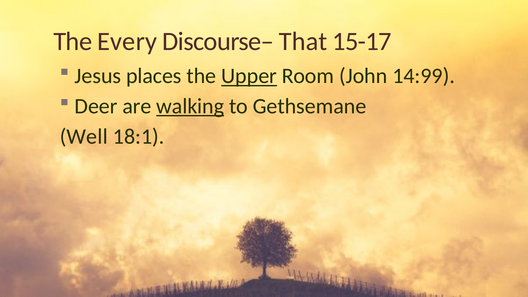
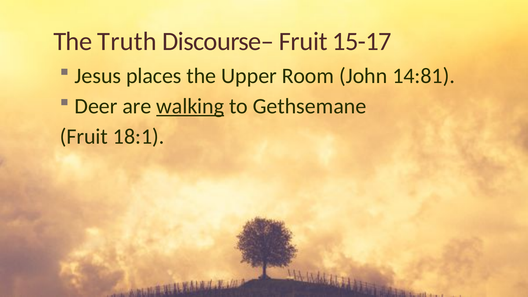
Every: Every -> Truth
Discourse– That: That -> Fruit
Upper underline: present -> none
14:99: 14:99 -> 14:81
Well at (84, 137): Well -> Fruit
